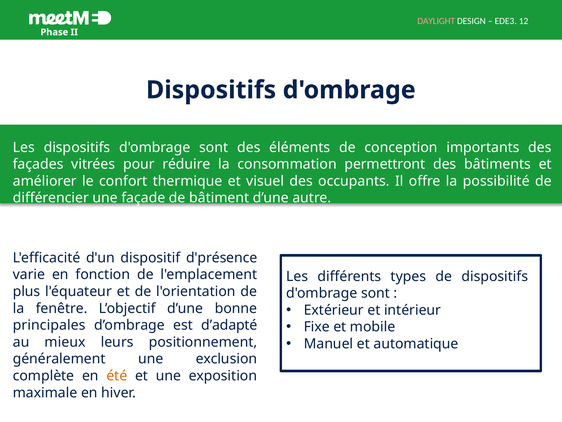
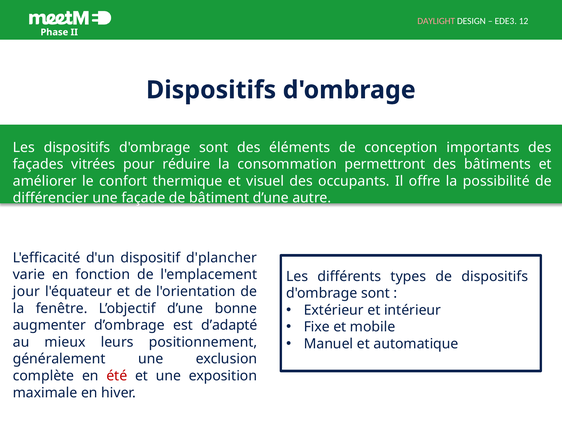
d'présence: d'présence -> d'plancher
plus: plus -> jour
principales: principales -> augmenter
été colour: orange -> red
